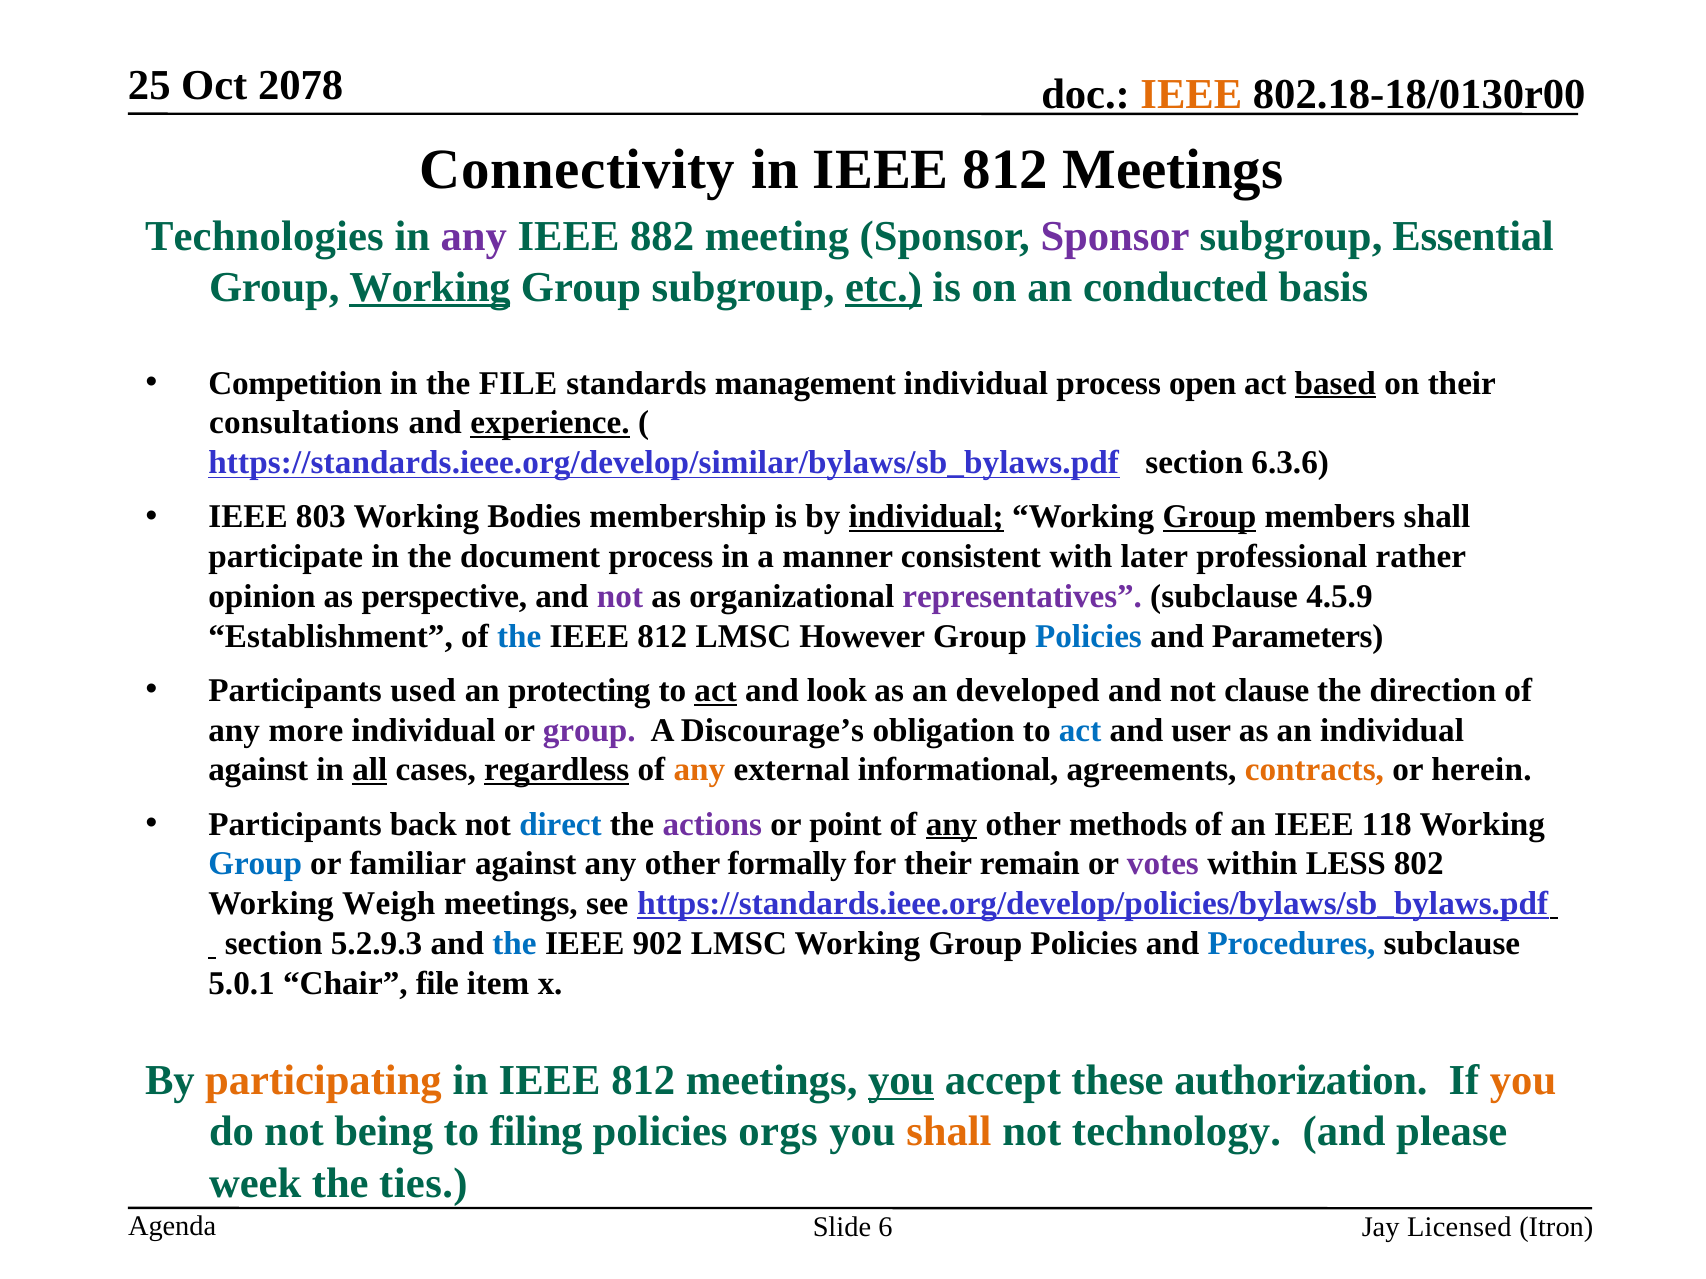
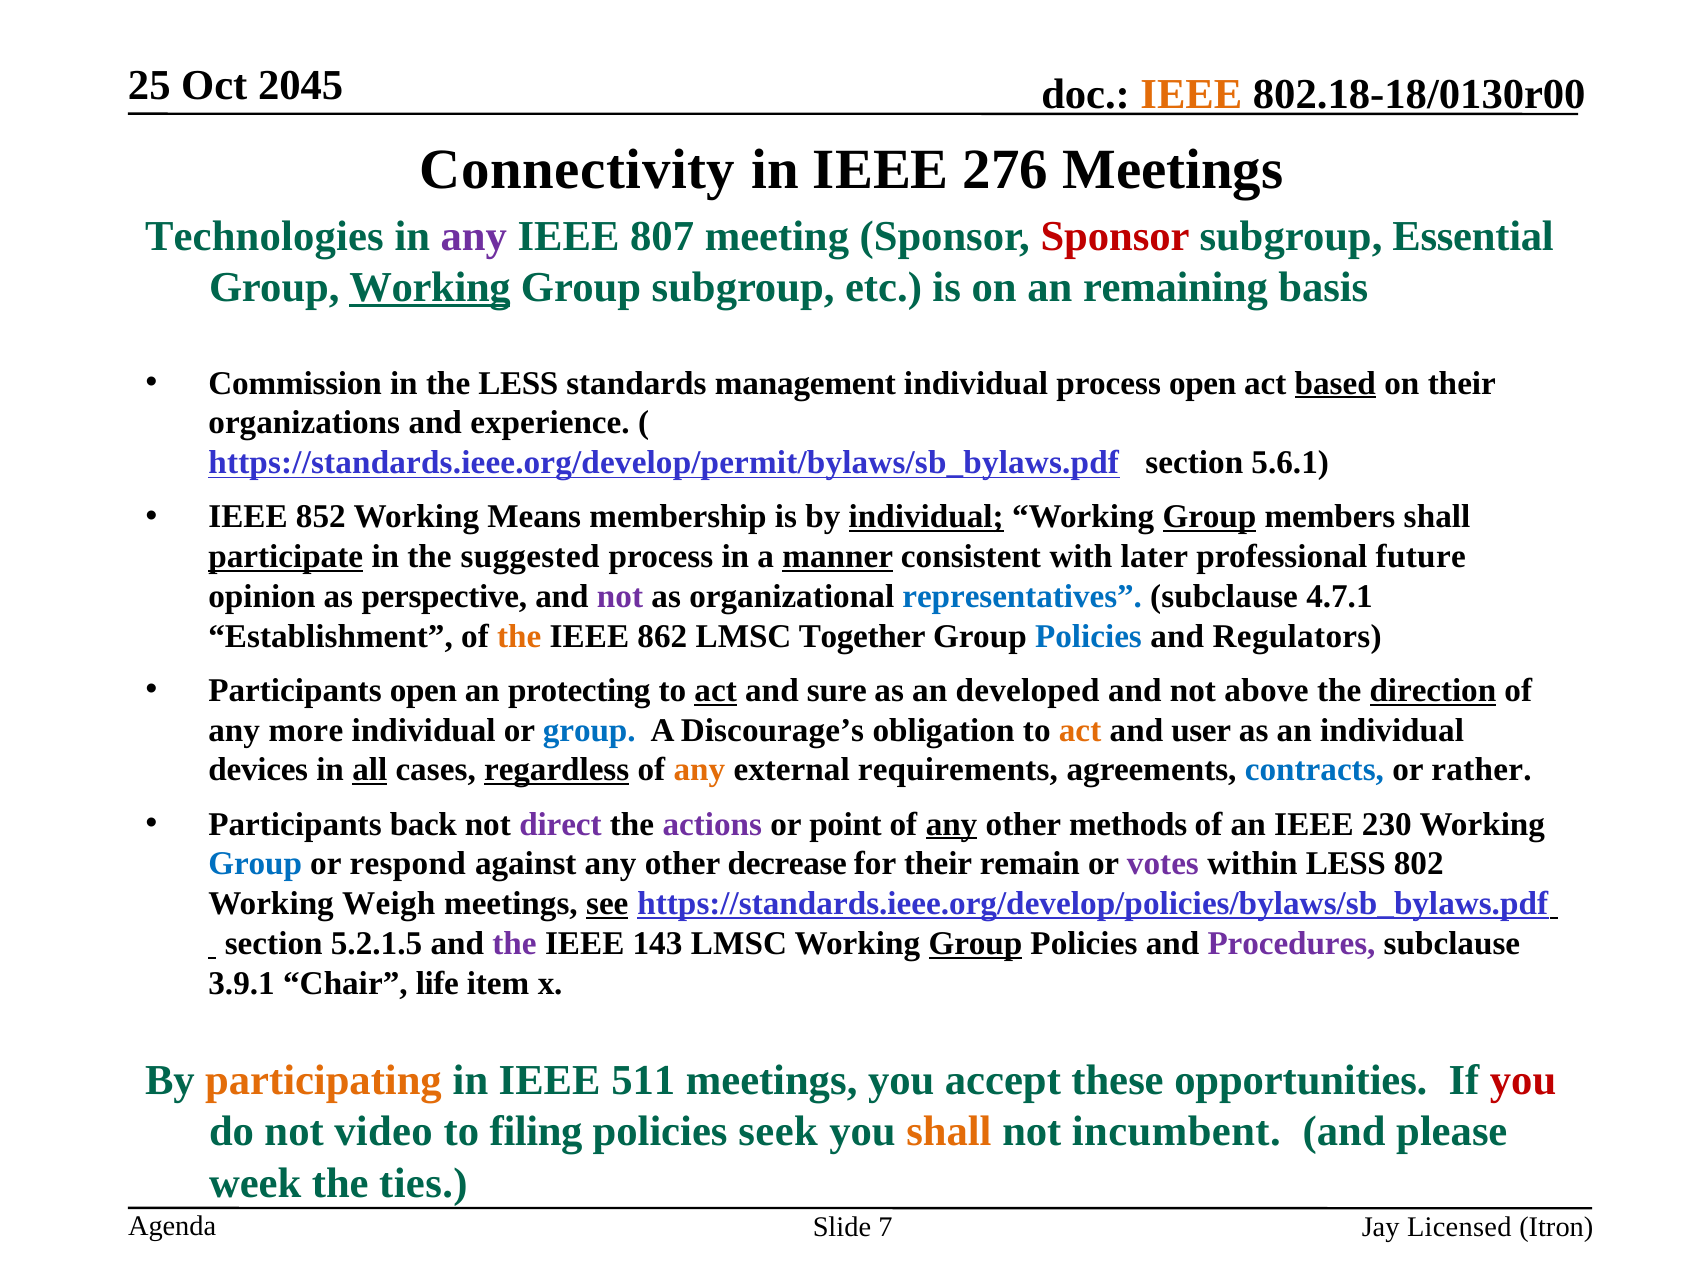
2078: 2078 -> 2045
812 at (1006, 170): 812 -> 276
882: 882 -> 807
Sponsor at (1115, 236) colour: purple -> red
etc underline: present -> none
conducted: conducted -> remaining
Competition: Competition -> Commission
the FILE: FILE -> LESS
consultations: consultations -> organizations
experience underline: present -> none
https://standards.ieee.org/develop/similar/bylaws/sb_bylaws.pdf: https://standards.ieee.org/develop/similar/bylaws/sb_bylaws.pdf -> https://standards.ieee.org/develop/permit/bylaws/sb_bylaws.pdf
6.3.6: 6.3.6 -> 5.6.1
803: 803 -> 852
Bodies: Bodies -> Means
participate underline: none -> present
document: document -> suggested
manner underline: none -> present
rather: rather -> future
representatives colour: purple -> blue
4.5.9: 4.5.9 -> 4.7.1
the at (519, 637) colour: blue -> orange
812 at (662, 637): 812 -> 862
However: However -> Together
Parameters: Parameters -> Regulators
Participants used: used -> open
look: look -> sure
clause: clause -> above
direction underline: none -> present
group at (589, 730) colour: purple -> blue
act at (1080, 730) colour: blue -> orange
against at (258, 770): against -> devices
informational: informational -> requirements
contracts colour: orange -> blue
herein: herein -> rather
direct colour: blue -> purple
118: 118 -> 230
familiar: familiar -> respond
formally: formally -> decrease
see underline: none -> present
5.2.9.3: 5.2.9.3 -> 5.2.1.5
the at (515, 944) colour: blue -> purple
902: 902 -> 143
Group at (975, 944) underline: none -> present
Procedures colour: blue -> purple
5.0.1: 5.0.1 -> 3.9.1
Chair file: file -> life
812 at (643, 1081): 812 -> 511
you at (901, 1081) underline: present -> none
authorization: authorization -> opportunities
you at (1523, 1081) colour: orange -> red
being: being -> video
orgs: orgs -> seek
technology: technology -> incumbent
6: 6 -> 7
